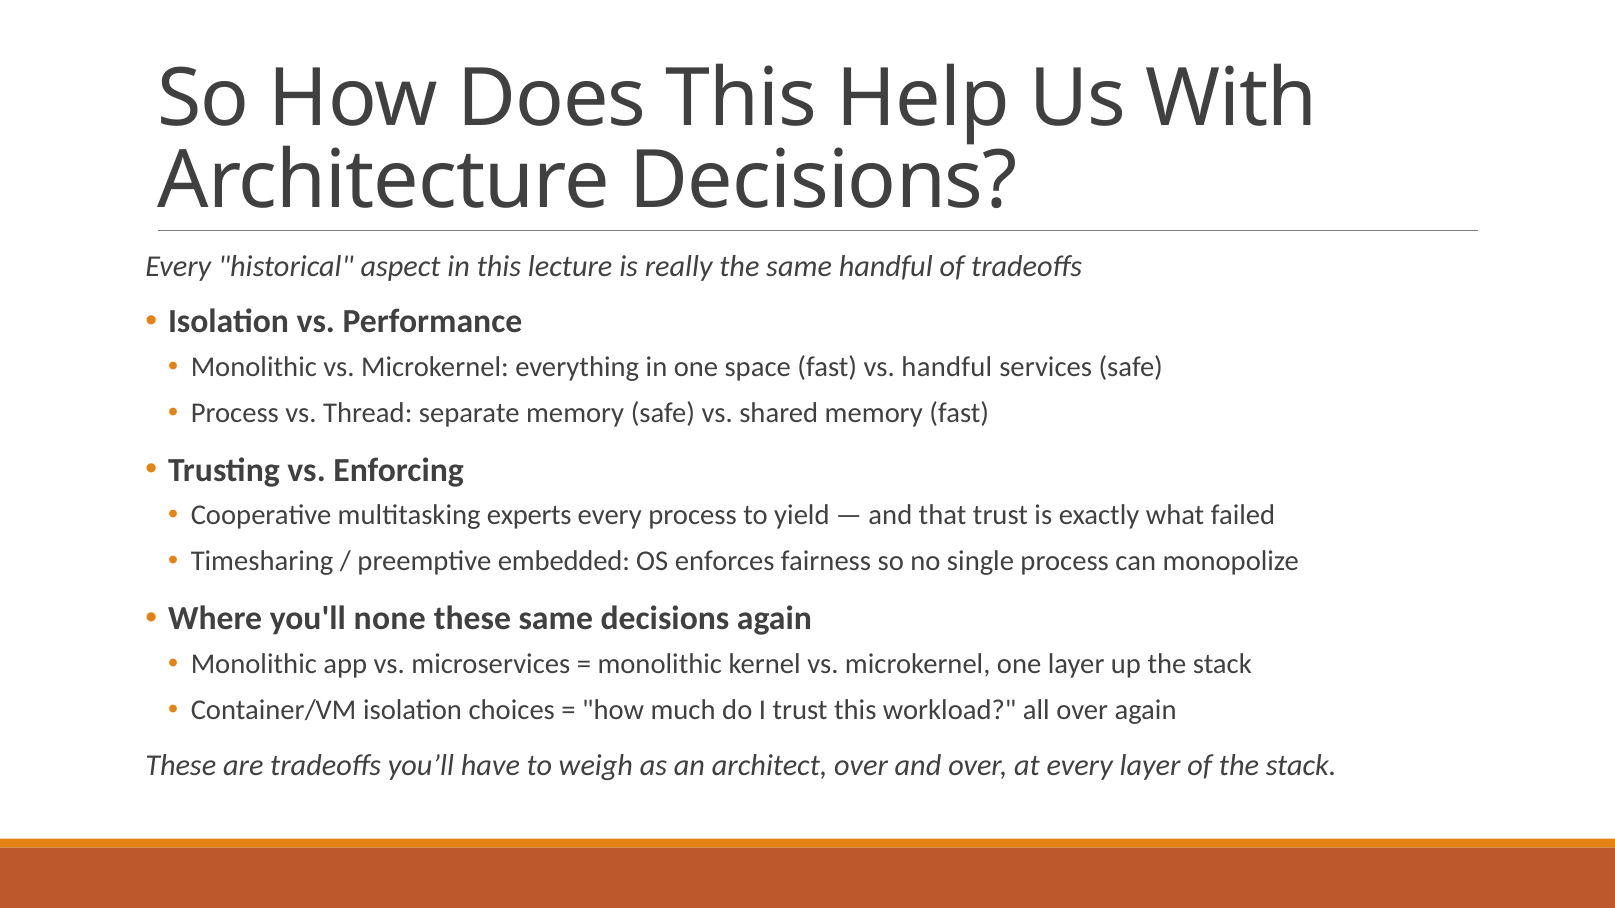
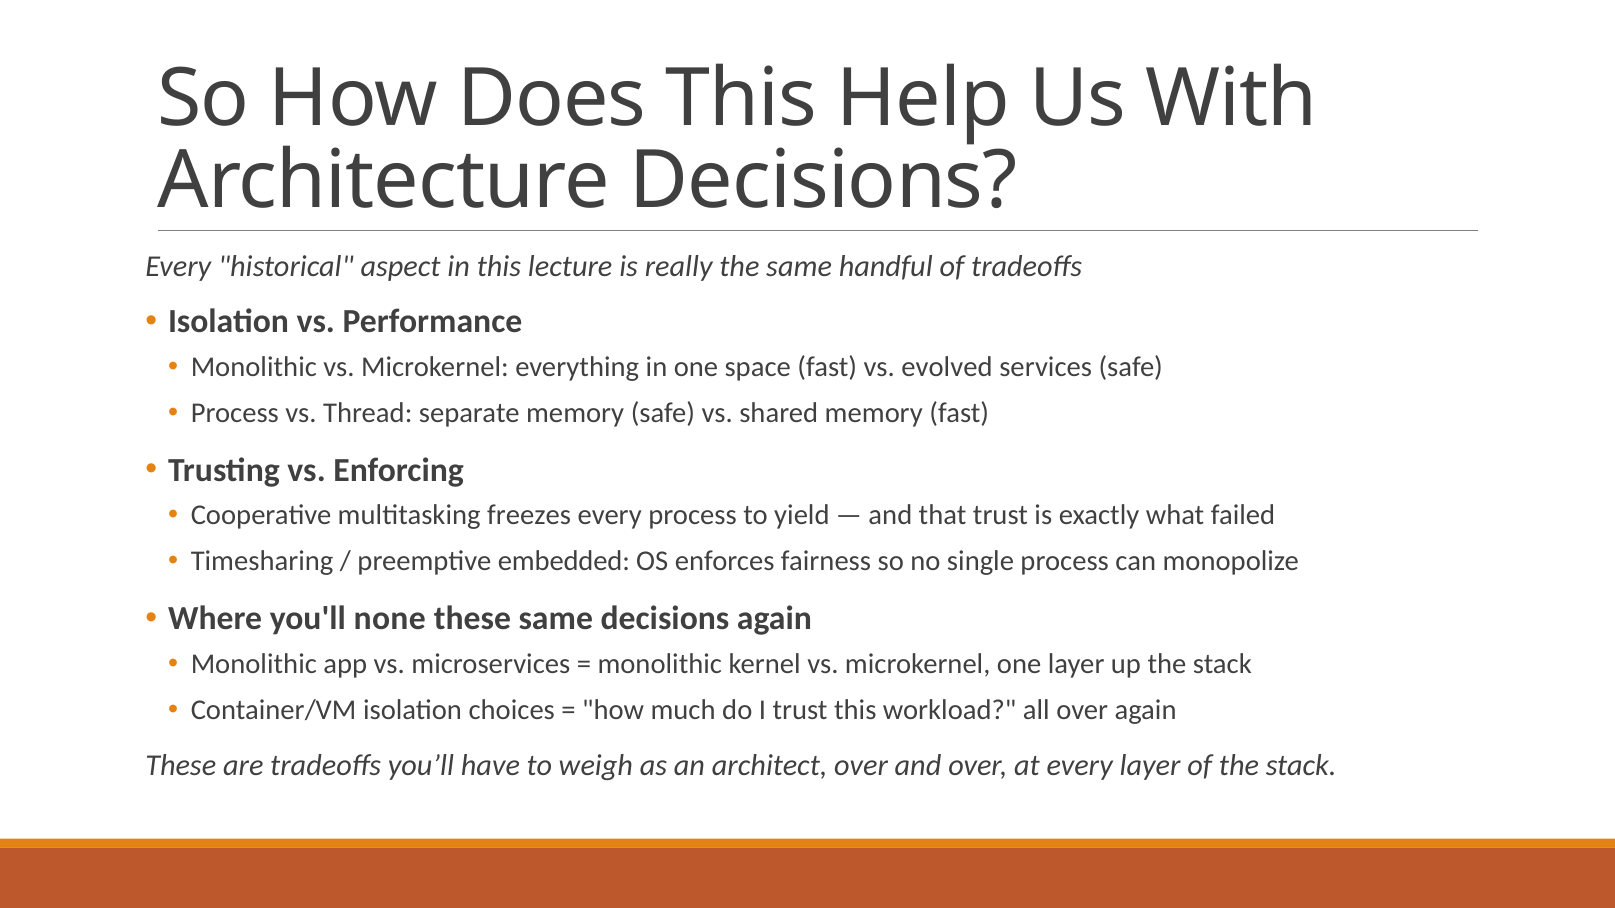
vs handful: handful -> evolved
experts: experts -> freezes
